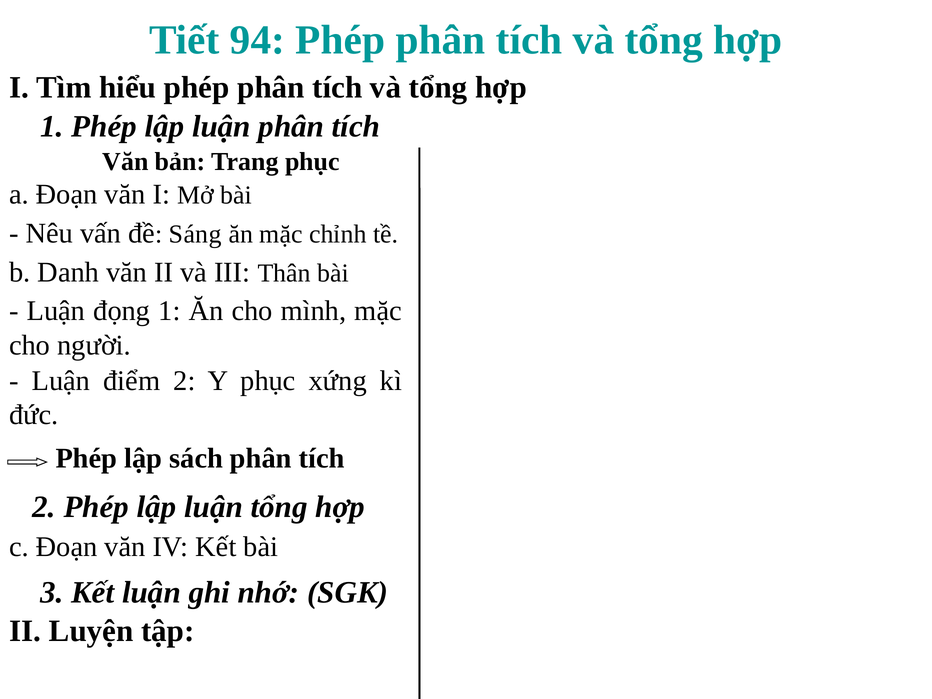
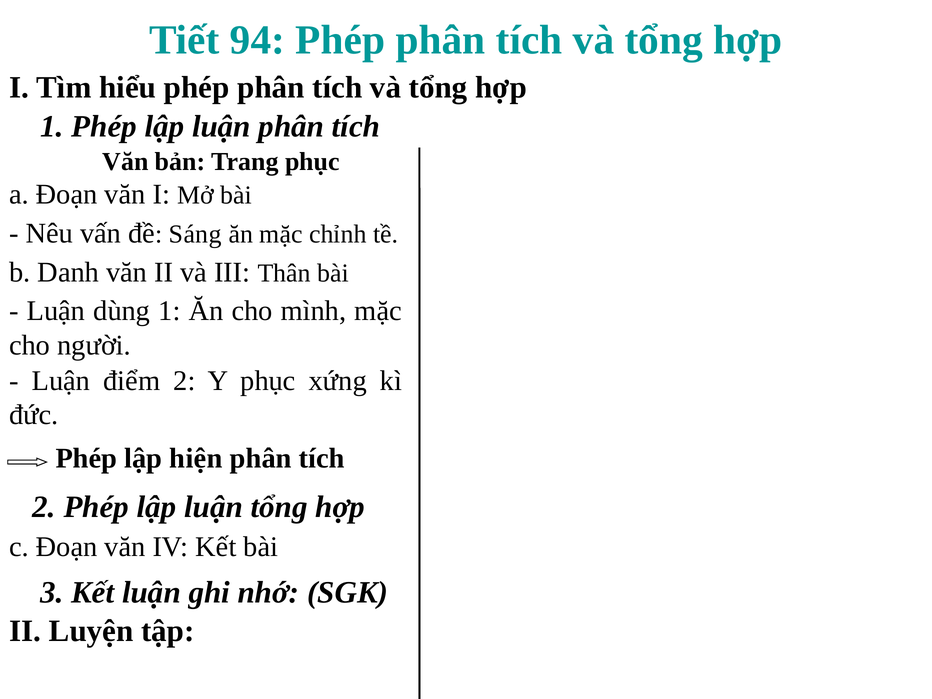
đọng: đọng -> dùng
sách: sách -> hiện
